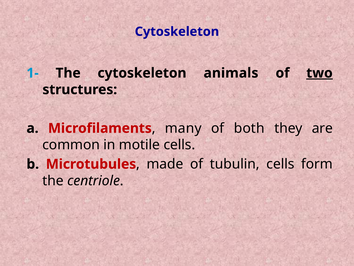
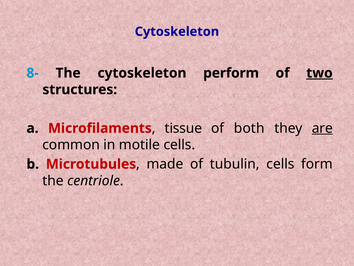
1-: 1- -> 8-
animals: animals -> perform
many: many -> tissue
are underline: none -> present
